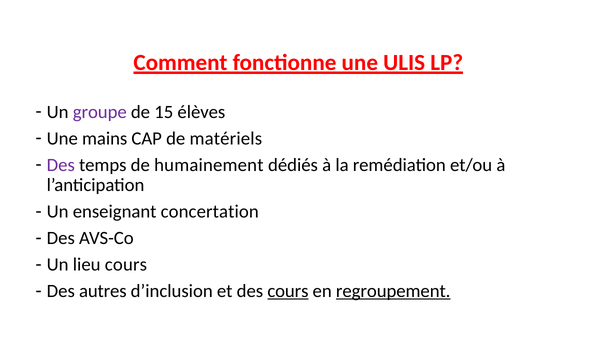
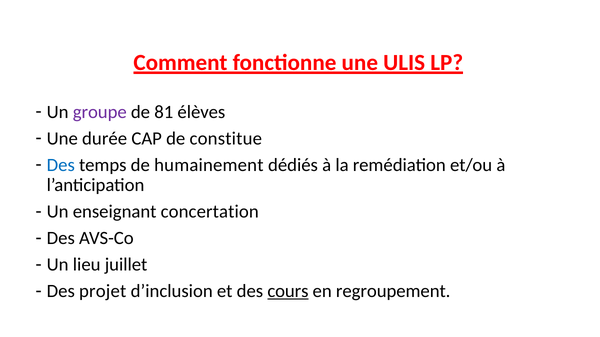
15: 15 -> 81
mains: mains -> durée
matériels: matériels -> constitue
Des at (61, 165) colour: purple -> blue
lieu cours: cours -> juillet
autres: autres -> projet
regroupement underline: present -> none
